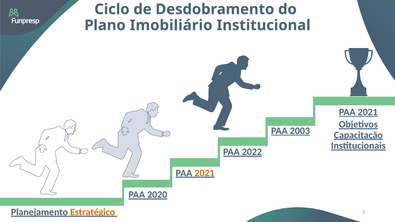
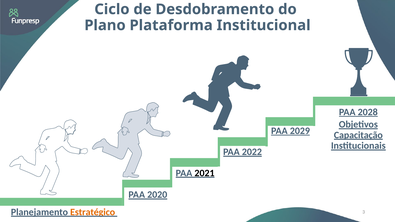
Imobiliário: Imobiliário -> Plataforma
2021 at (368, 112): 2021 -> 2028
2003: 2003 -> 2029
2021 at (205, 173) colour: orange -> black
